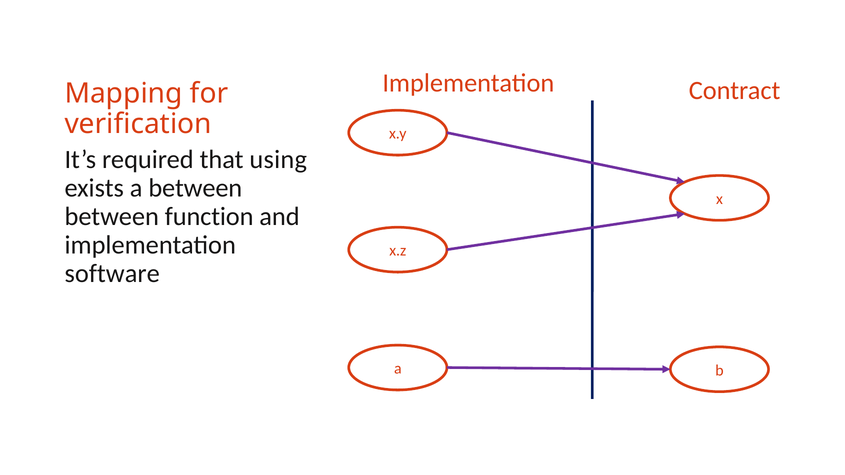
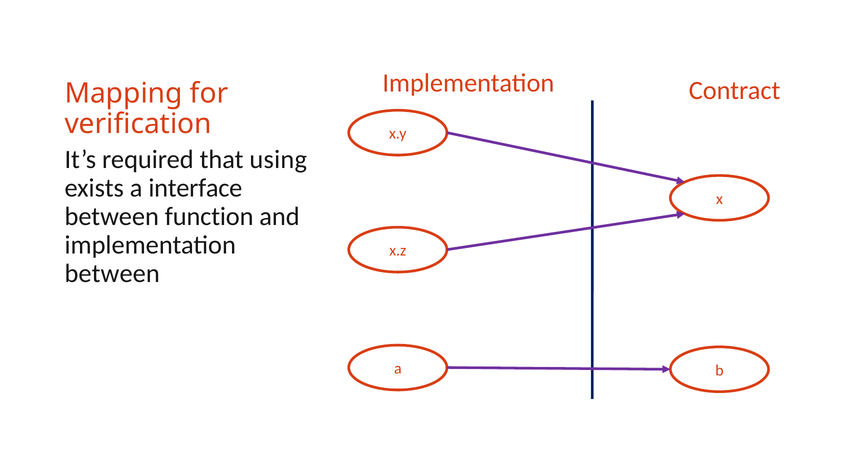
a between: between -> interface
software at (112, 274): software -> between
